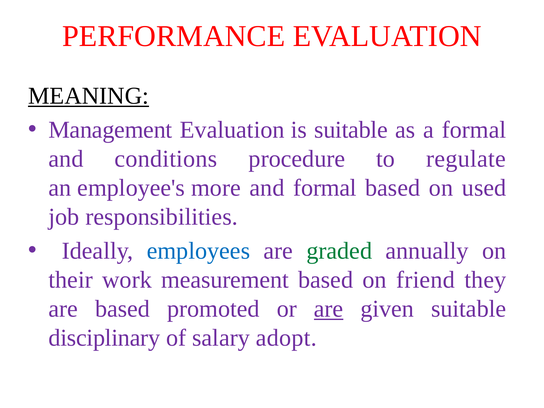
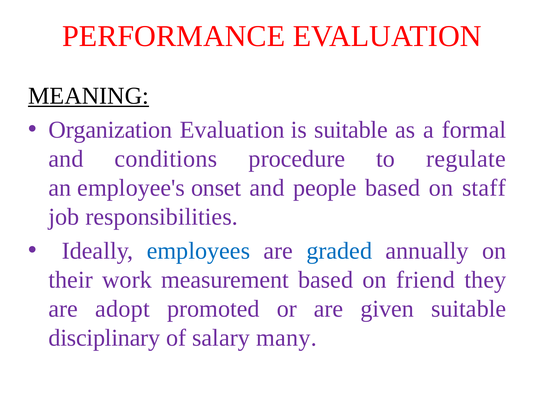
Management: Management -> Organization
more: more -> onset
and formal: formal -> people
used: used -> staff
graded colour: green -> blue
are based: based -> adopt
are at (329, 309) underline: present -> none
adopt: adopt -> many
